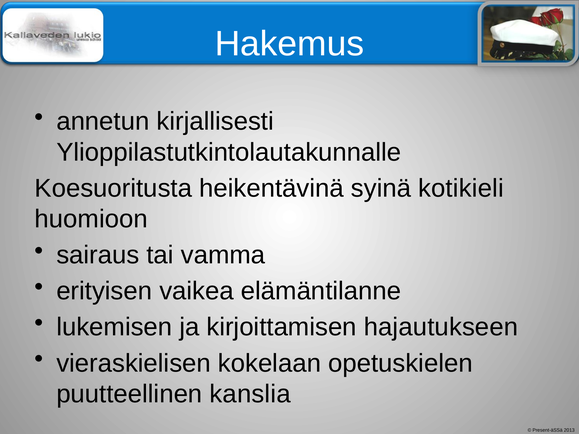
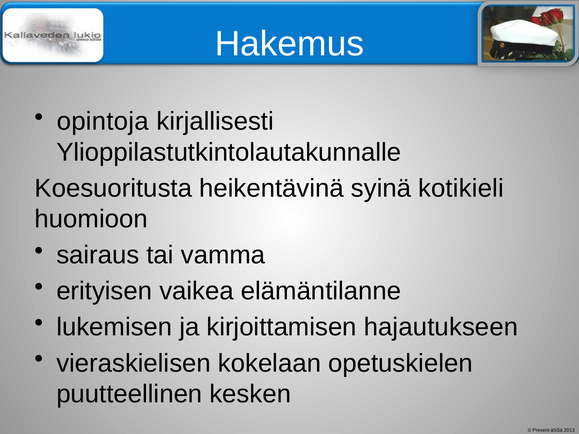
annetun: annetun -> opintoja
kanslia: kanslia -> kesken
